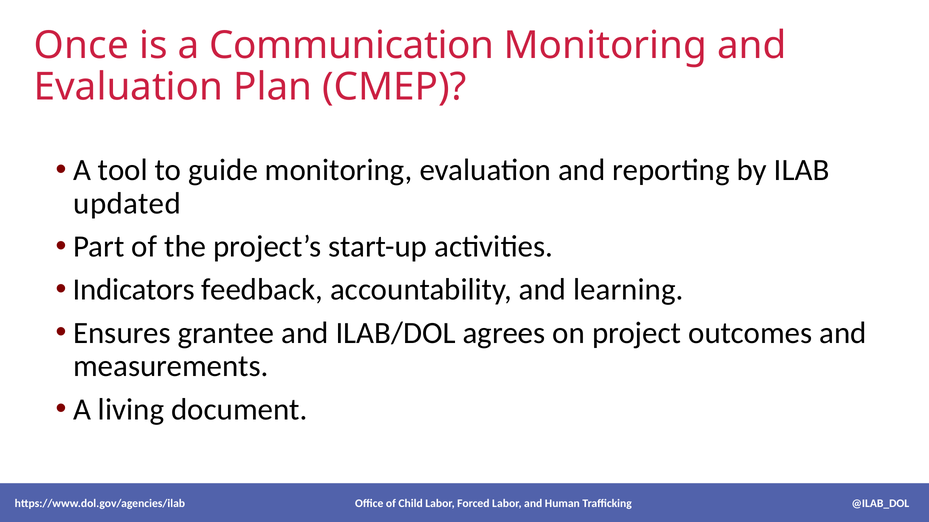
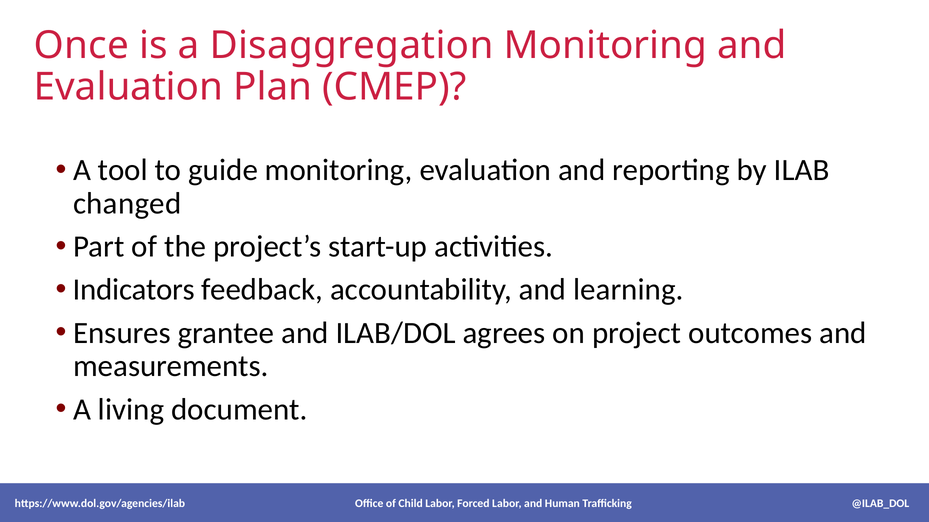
Communication: Communication -> Disaggregation
updated: updated -> changed
